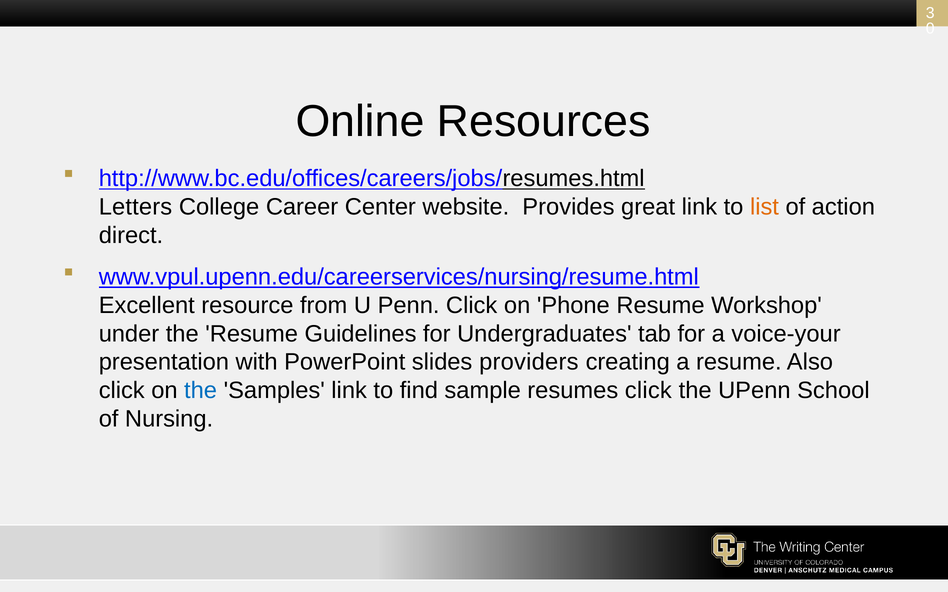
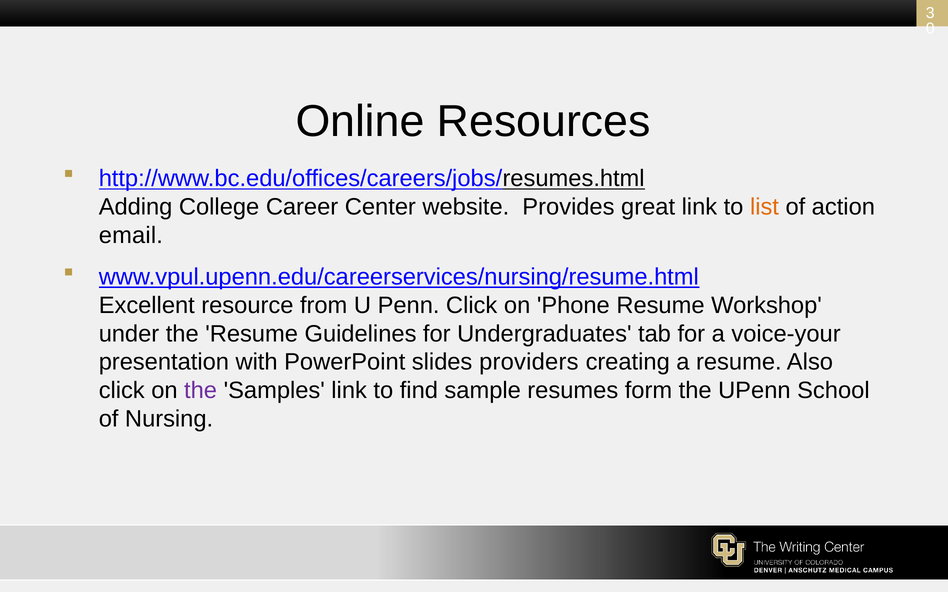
Letters: Letters -> Adding
direct: direct -> email
the at (201, 391) colour: blue -> purple
resumes click: click -> form
